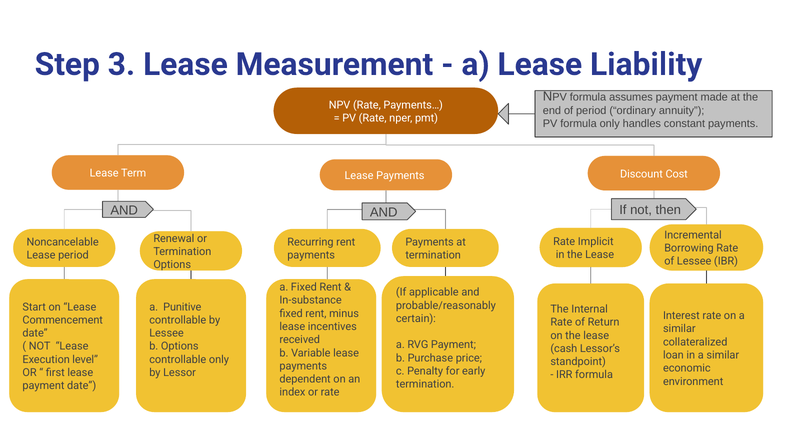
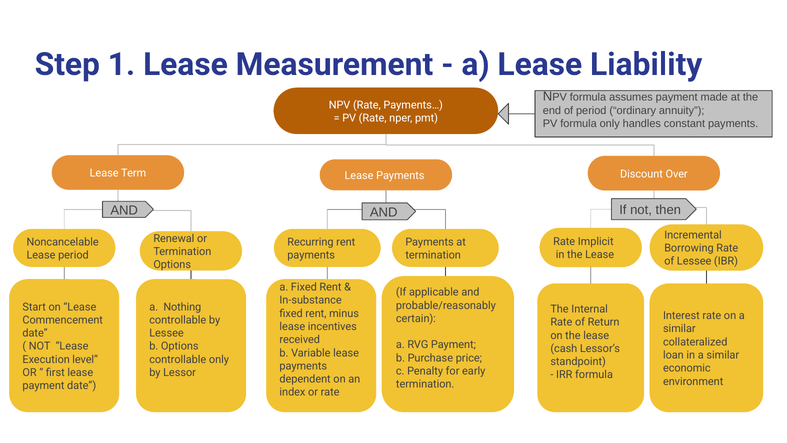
3: 3 -> 1
Cost: Cost -> Over
Punitive: Punitive -> Nothing
